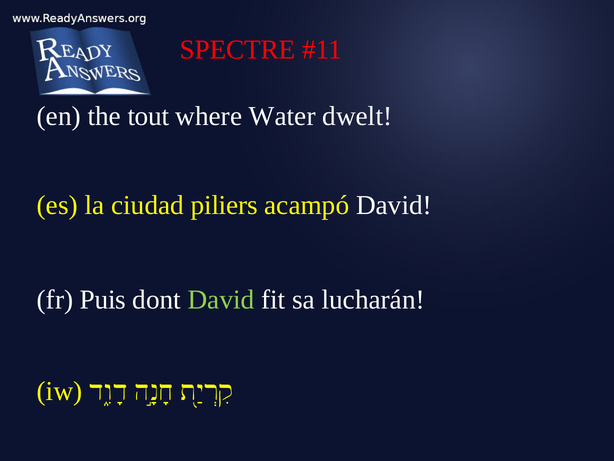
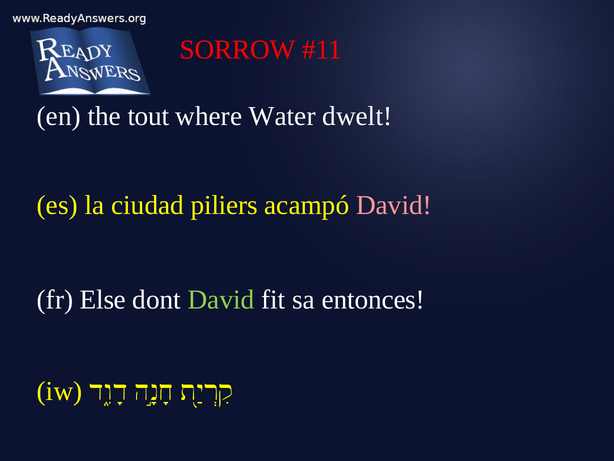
SPECTRE: SPECTRE -> SORROW
David at (394, 205) colour: white -> pink
Puis: Puis -> Else
lucharán: lucharán -> entonces
